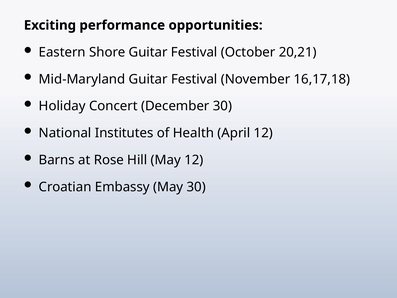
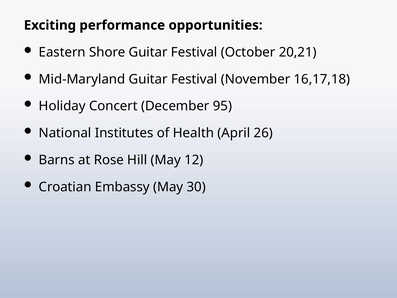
December 30: 30 -> 95
April 12: 12 -> 26
